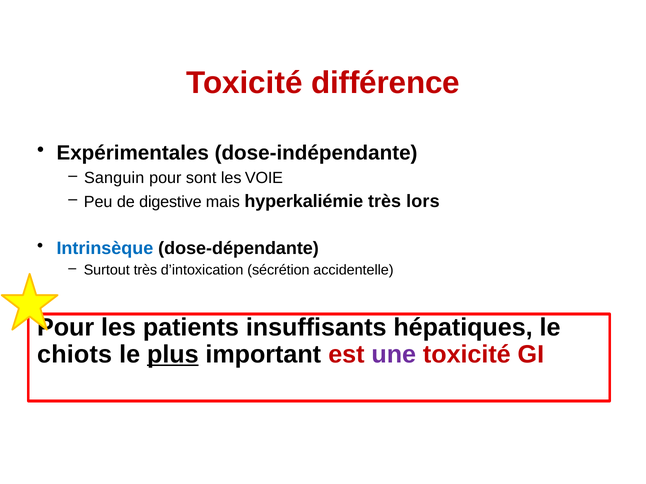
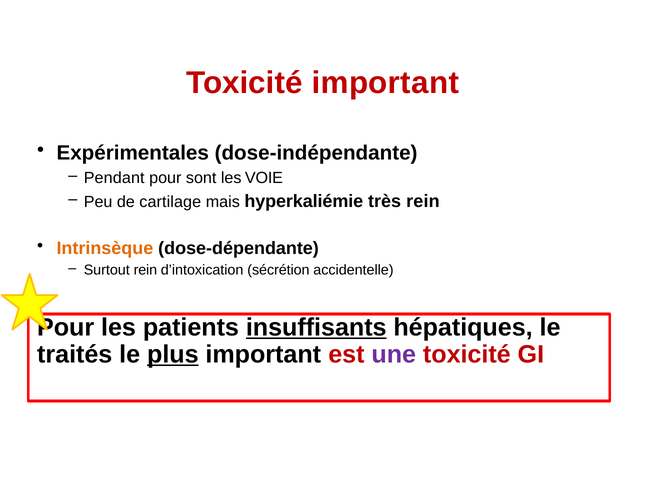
Toxicité différence: différence -> important
Sanguin: Sanguin -> Pendant
digestive: digestive -> cartilage
très lors: lors -> rein
Intrinsèque colour: blue -> orange
Surtout très: très -> rein
insuffisants underline: none -> present
chiots: chiots -> traités
